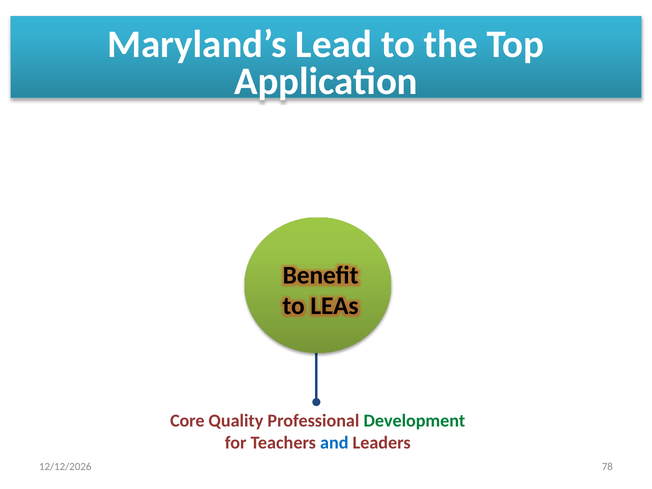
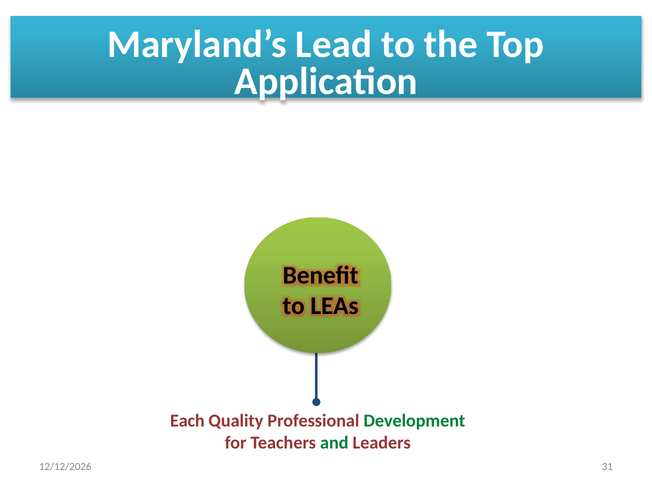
Core: Core -> Each
and colour: blue -> green
78: 78 -> 31
